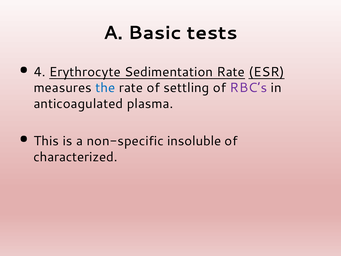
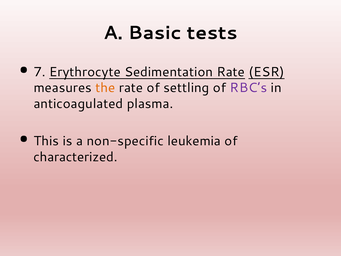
4: 4 -> 7
the colour: blue -> orange
insoluble: insoluble -> leukemia
